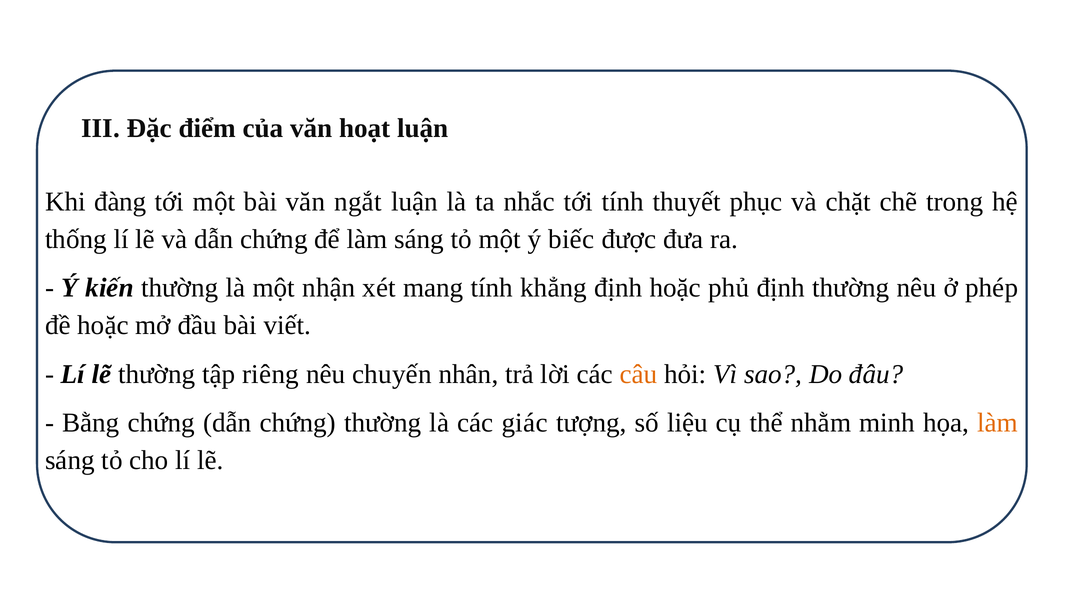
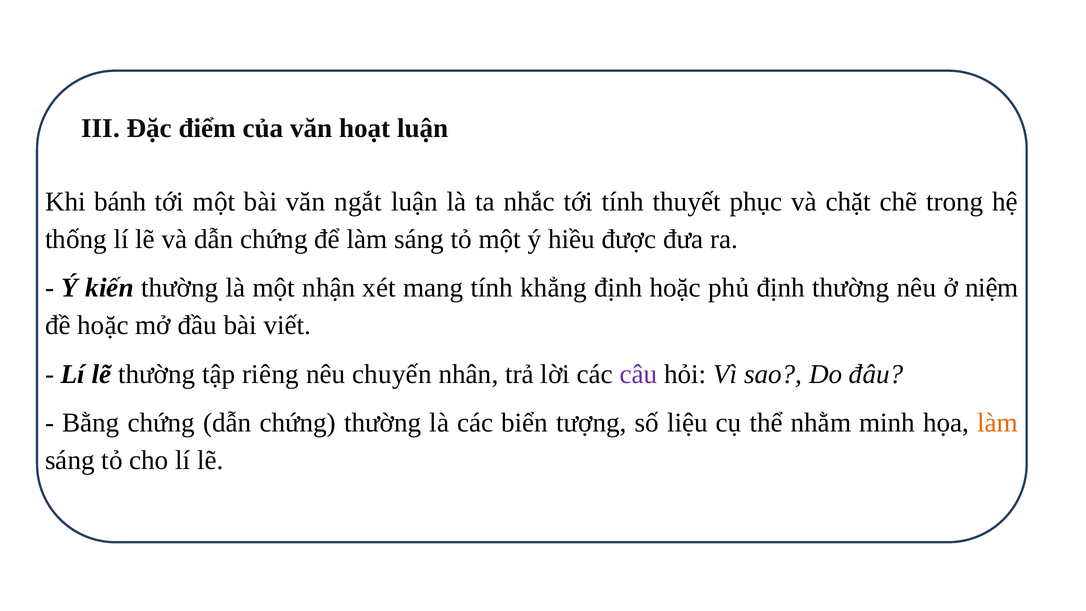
đàng: đàng -> bánh
biếc: biếc -> hiều
phép: phép -> niệm
câu colour: orange -> purple
giác: giác -> biển
